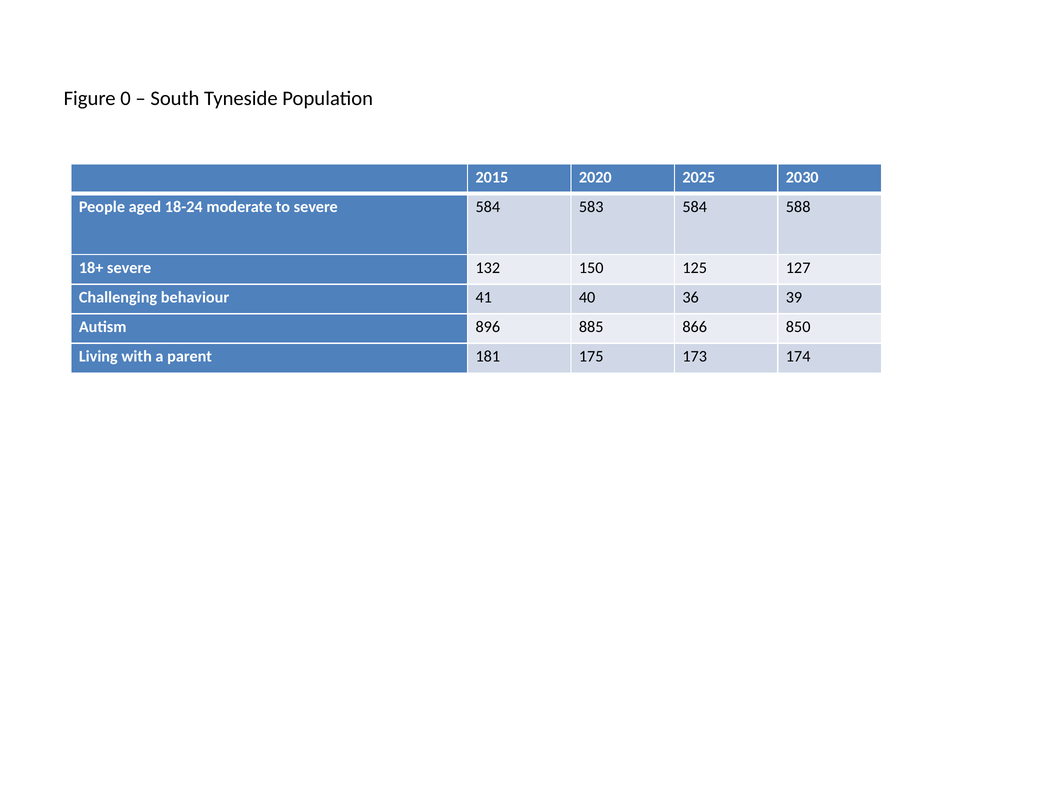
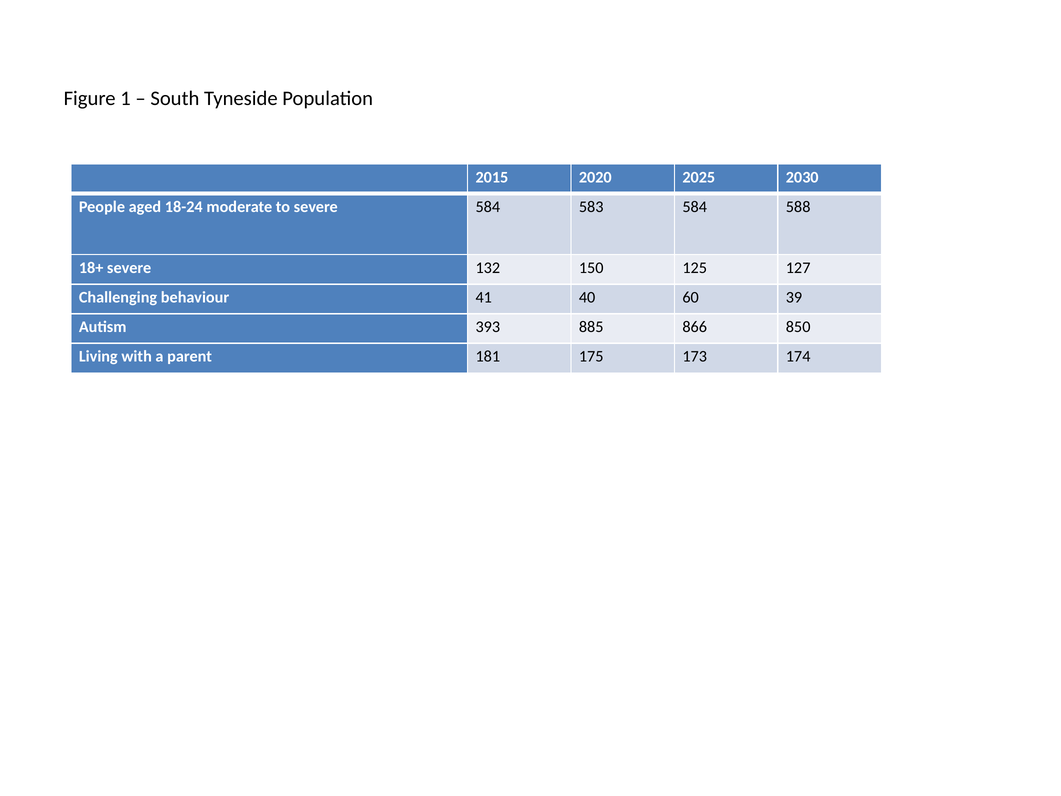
0: 0 -> 1
36: 36 -> 60
896: 896 -> 393
